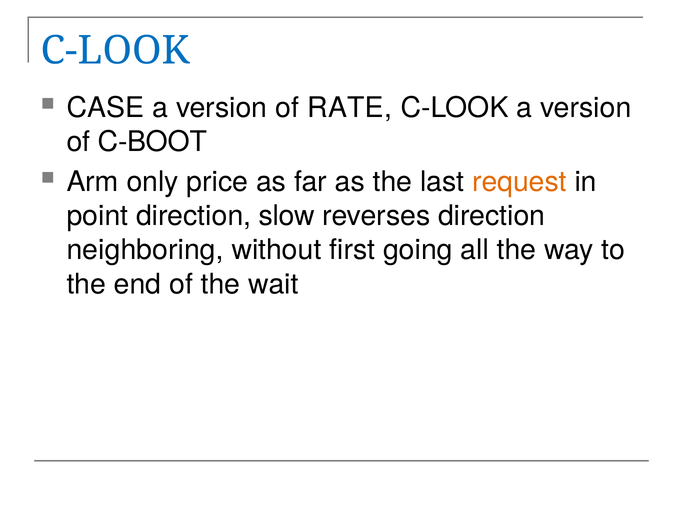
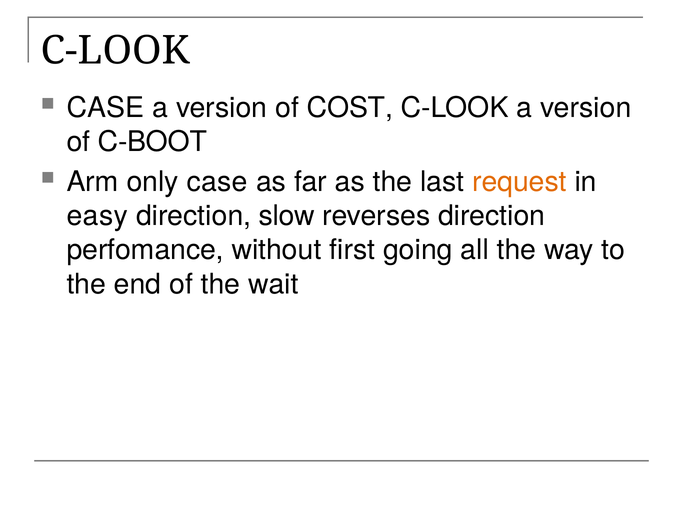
C-LOOK at (115, 51) colour: blue -> black
RATE: RATE -> COST
only price: price -> case
point: point -> easy
neighboring: neighboring -> perfomance
